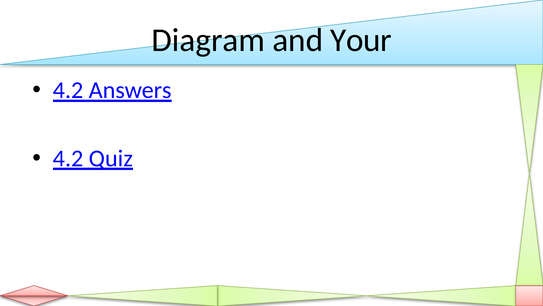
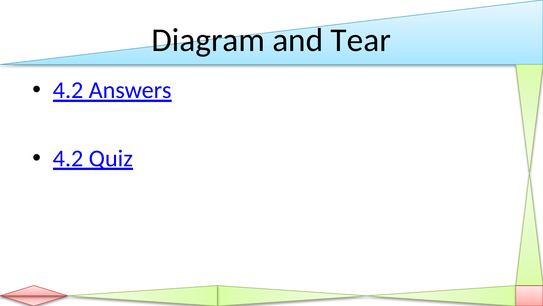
Your: Your -> Tear
